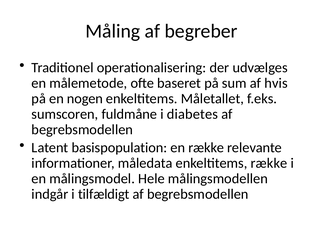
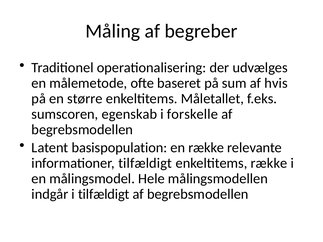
nogen: nogen -> større
fuldmåne: fuldmåne -> egenskab
diabetes: diabetes -> forskelle
informationer måledata: måledata -> tilfældigt
